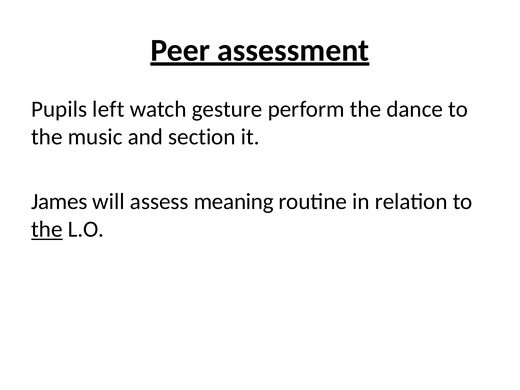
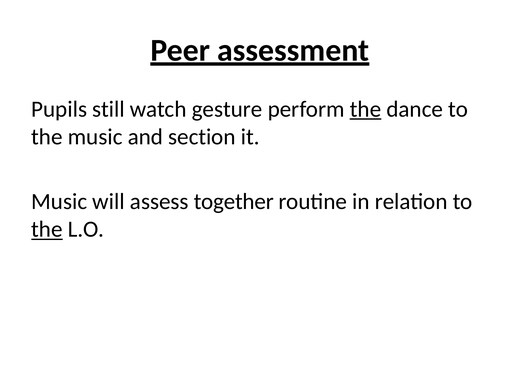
left: left -> still
the at (366, 109) underline: none -> present
James at (59, 202): James -> Music
meaning: meaning -> together
